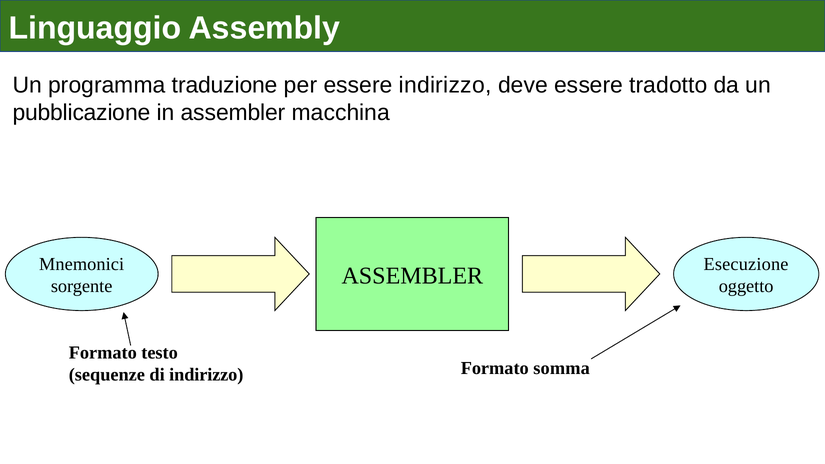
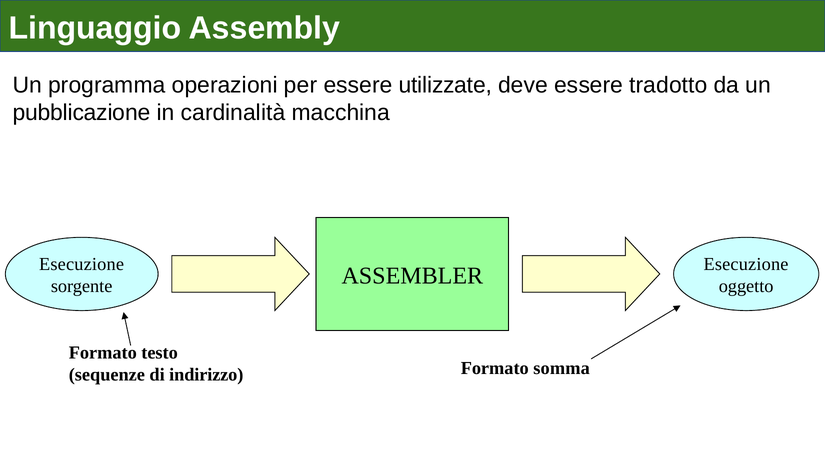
traduzione: traduzione -> operazioni
essere indirizzo: indirizzo -> utilizzate
in assembler: assembler -> cardinalità
Mnemonici at (82, 264): Mnemonici -> Esecuzione
